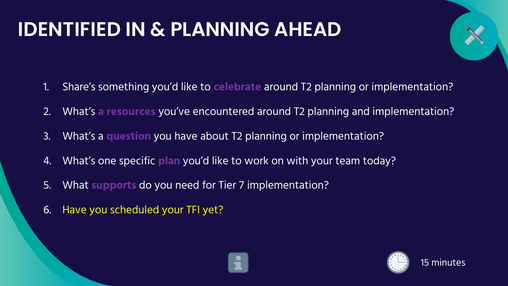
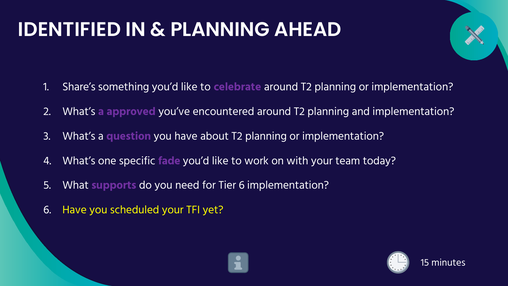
resources: resources -> approved
plan: plan -> fade
Tier 7: 7 -> 6
